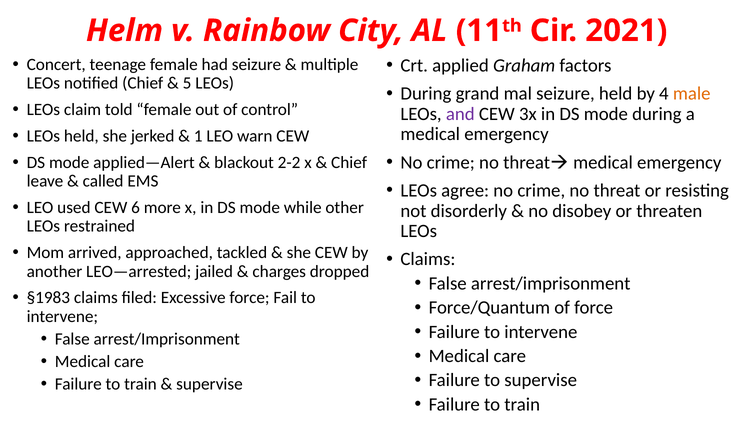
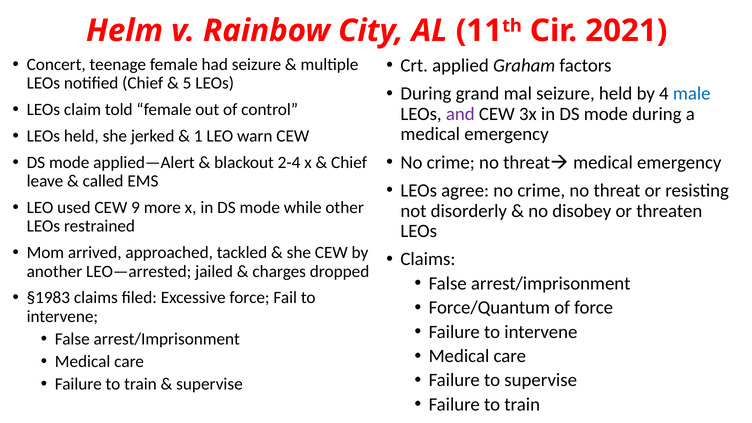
male colour: orange -> blue
2-2: 2-2 -> 2-4
6: 6 -> 9
